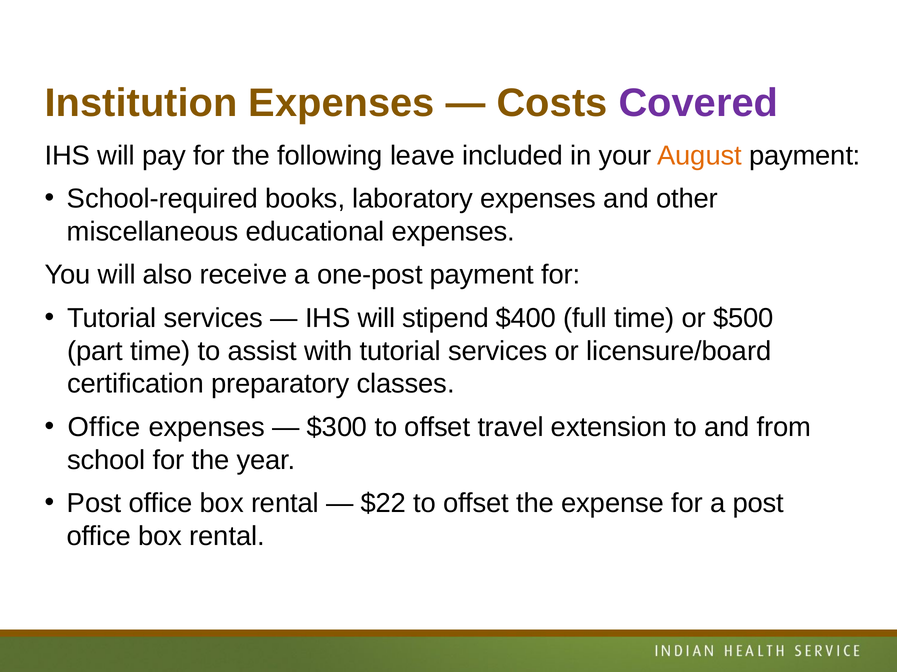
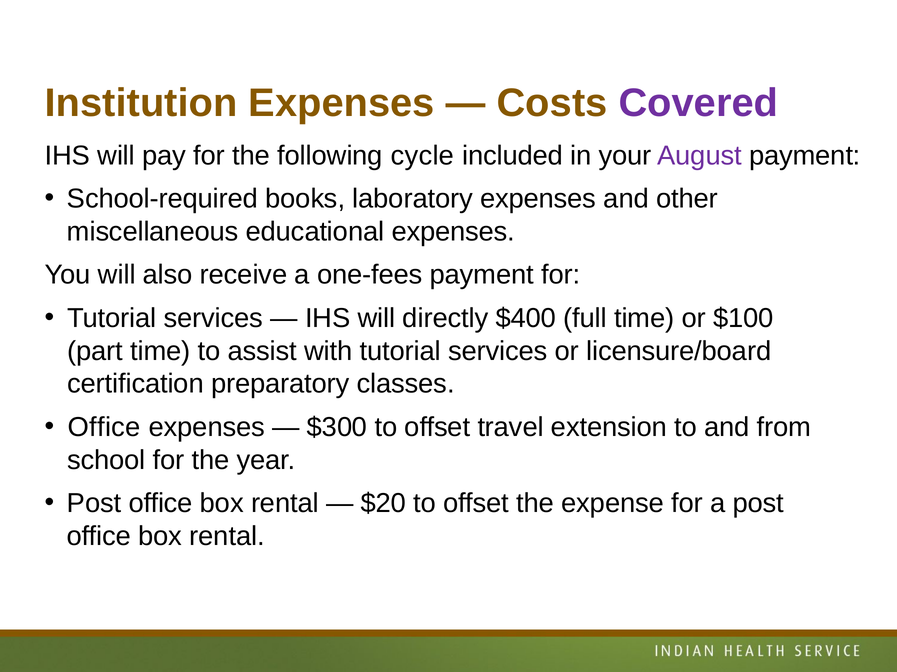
leave: leave -> cycle
August colour: orange -> purple
one-post: one-post -> one-fees
stipend: stipend -> directly
$500: $500 -> $100
$22: $22 -> $20
